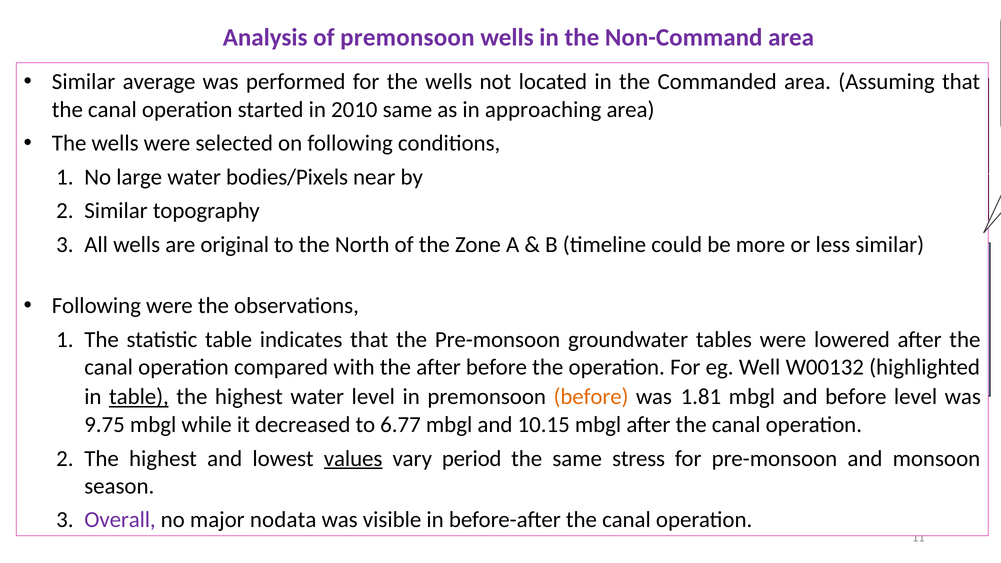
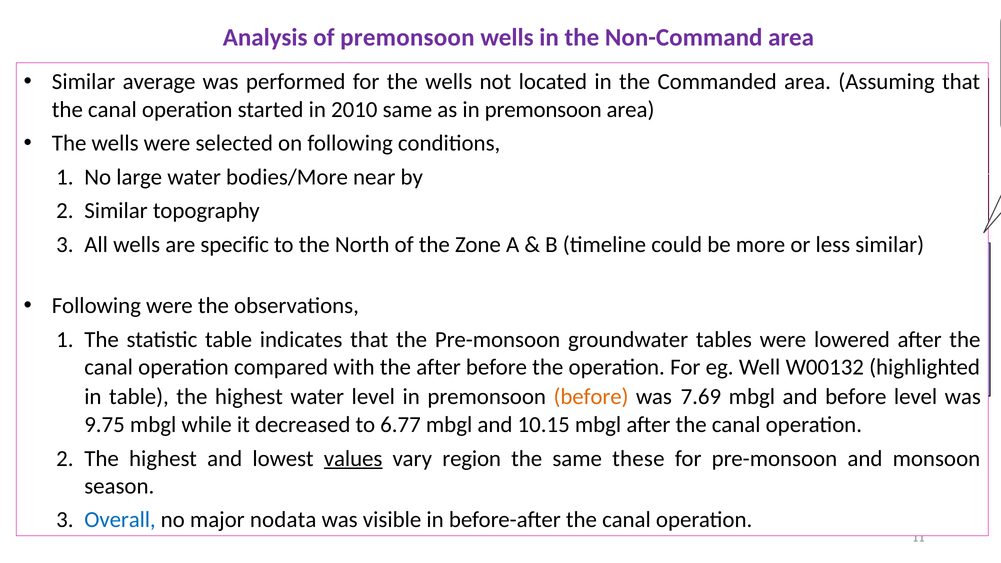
as in approaching: approaching -> premonsoon
bodies/Pixels: bodies/Pixels -> bodies/More
original: original -> specific
table at (139, 397) underline: present -> none
1.81: 1.81 -> 7.69
period: period -> region
stress: stress -> these
Overall colour: purple -> blue
